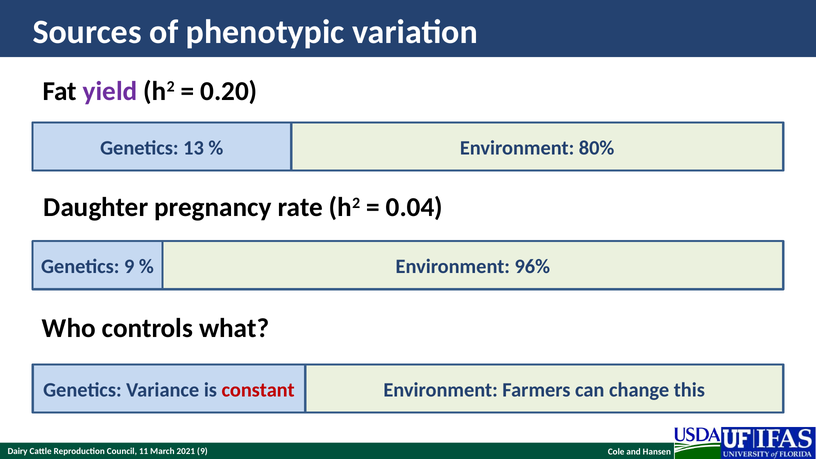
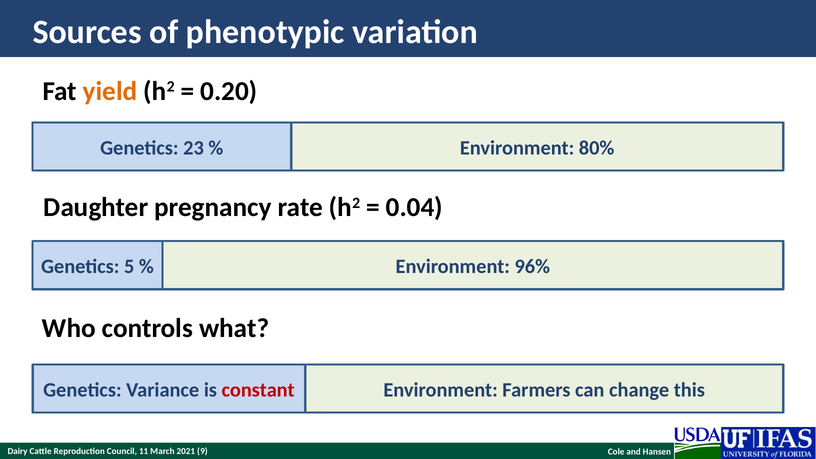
yield colour: purple -> orange
13: 13 -> 23
Genetics 9: 9 -> 5
